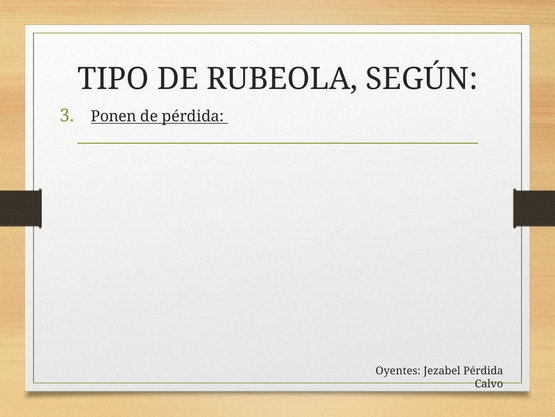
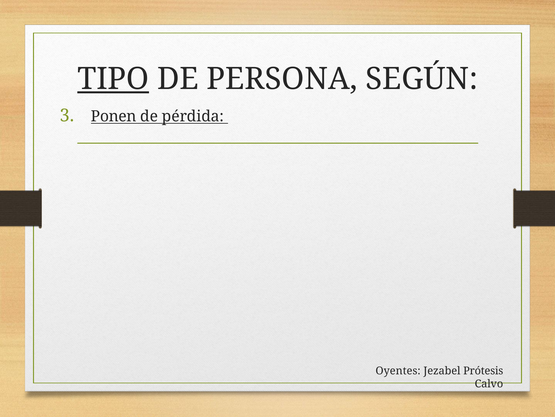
TIPO underline: none -> present
RUBEOLA: RUBEOLA -> PERSONA
Jezabel Pérdida: Pérdida -> Prótesis
